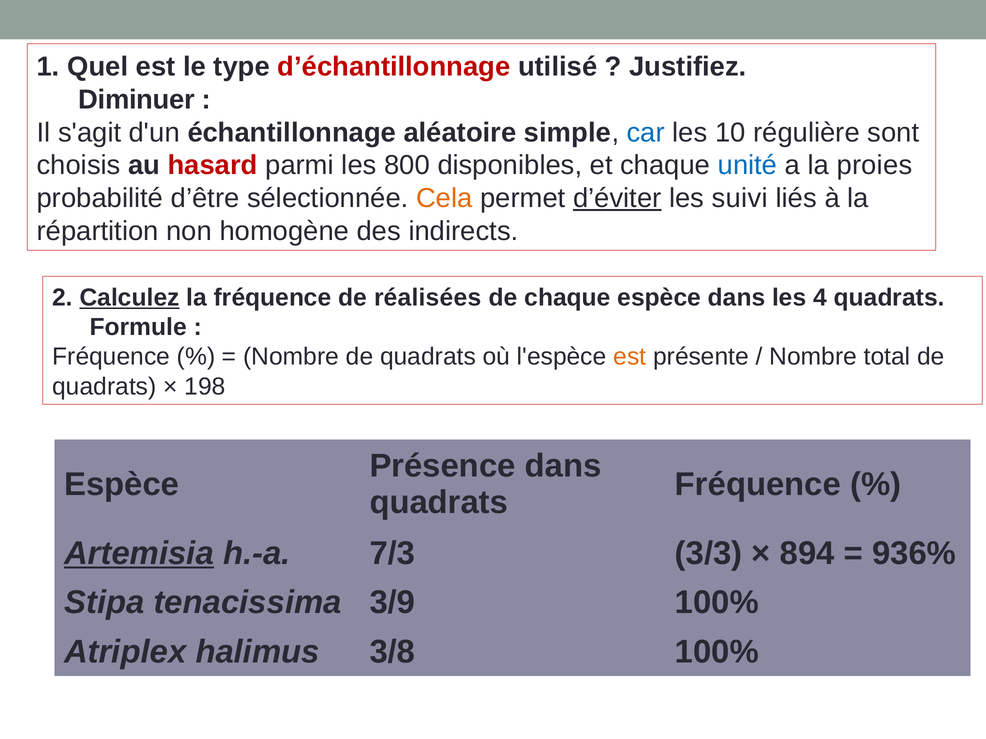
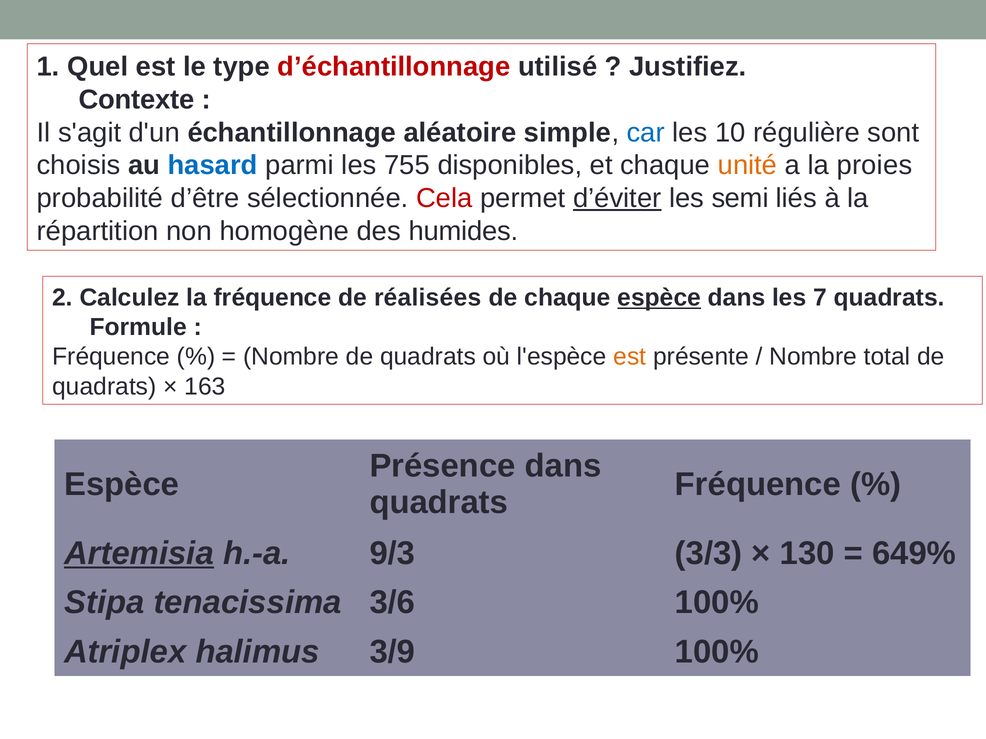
Diminuer: Diminuer -> Contexte
hasard colour: red -> blue
800: 800 -> 755
unité colour: blue -> orange
Cela colour: orange -> red
suivi: suivi -> semi
indirects: indirects -> humides
Calculez underline: present -> none
espèce at (659, 298) underline: none -> present
4: 4 -> 7
198: 198 -> 163
7/3: 7/3 -> 9/3
894: 894 -> 130
936%: 936% -> 649%
3/9: 3/9 -> 3/6
3/8: 3/8 -> 3/9
